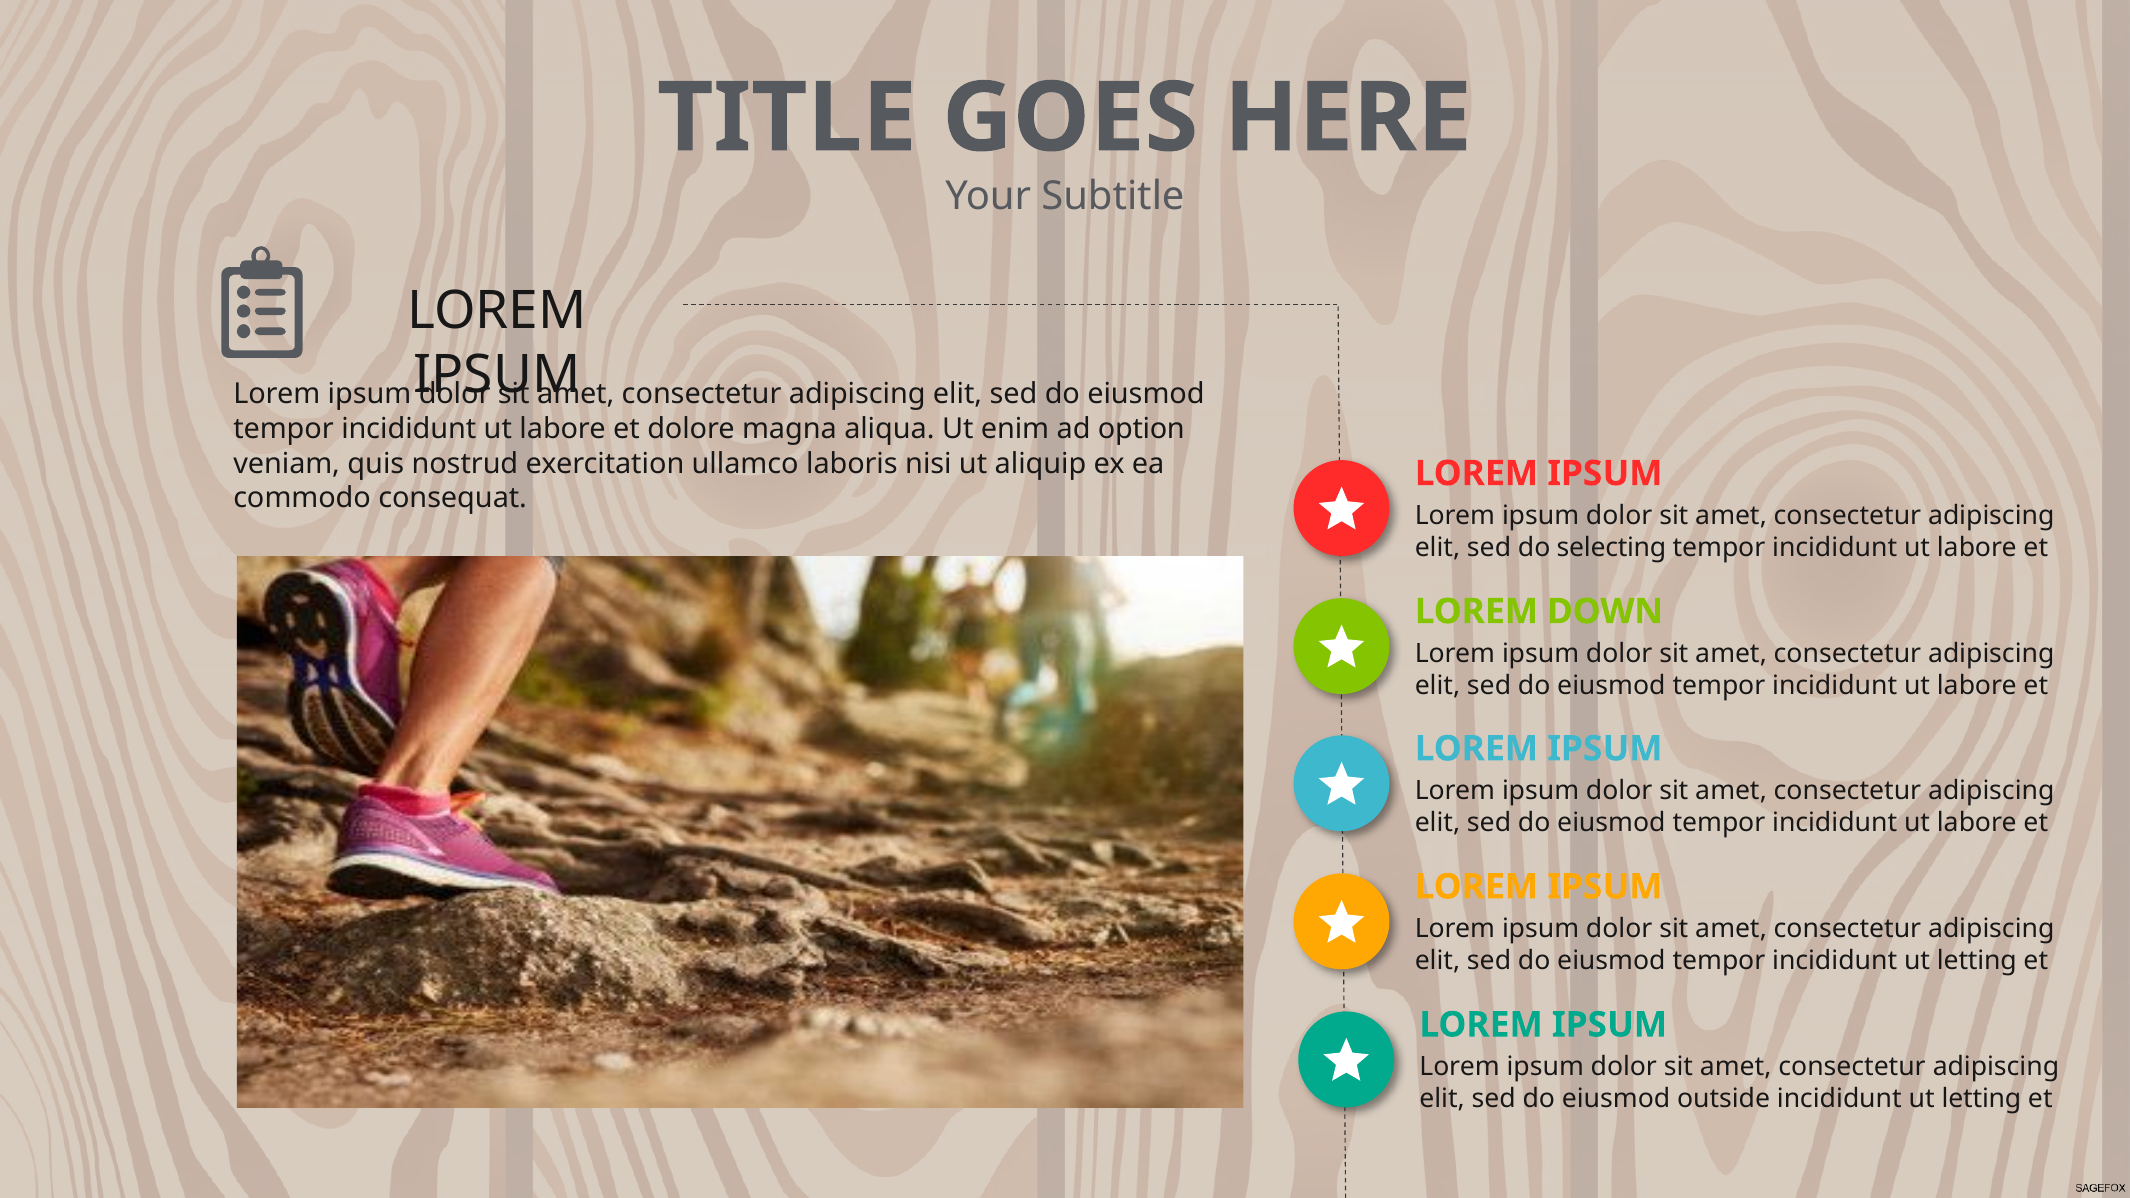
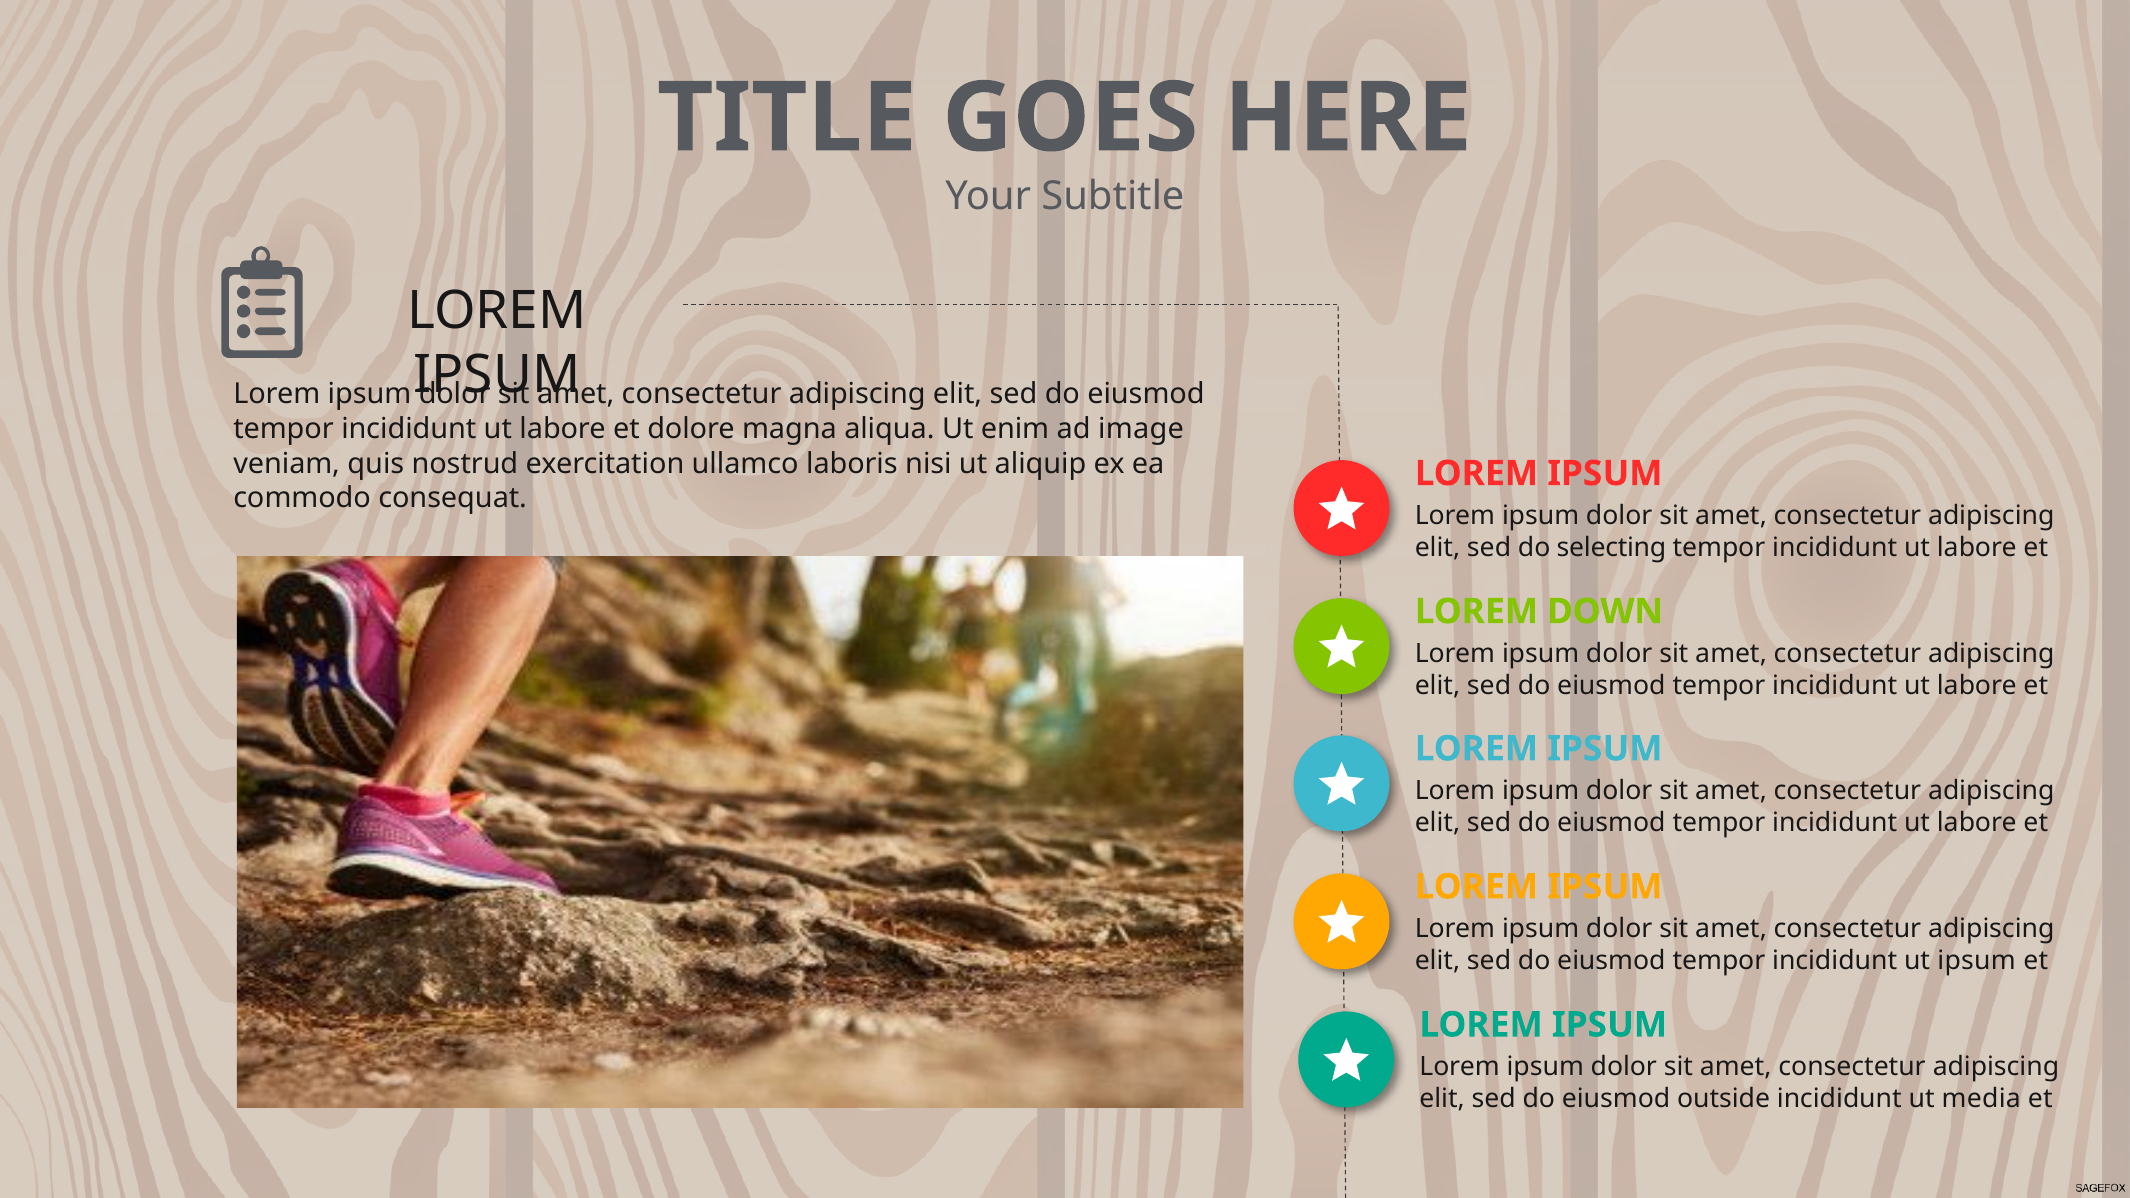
option: option -> image
tempor incididunt ut letting: letting -> ipsum
letting at (1981, 1099): letting -> media
